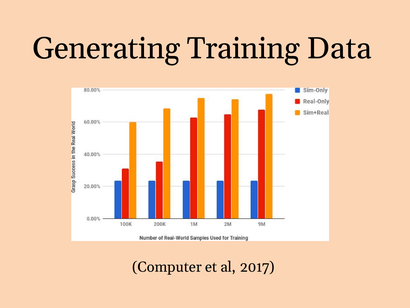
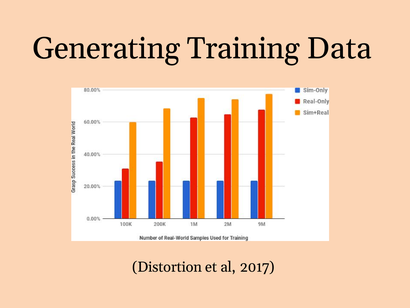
Computer: Computer -> Distortion
